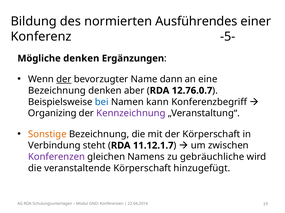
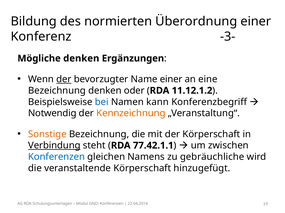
Ausführendes: Ausführendes -> Überordnung
-5-: -5- -> -3-
Name dann: dann -> einer
aber: aber -> oder
12.76.0.7: 12.76.0.7 -> 11.12.1.2
Organizing: Organizing -> Notwendig
Kennzeichnung colour: purple -> orange
Verbindung underline: none -> present
11.12.1.7: 11.12.1.7 -> 77.42.1.1
Konferenzen at (57, 157) colour: purple -> blue
